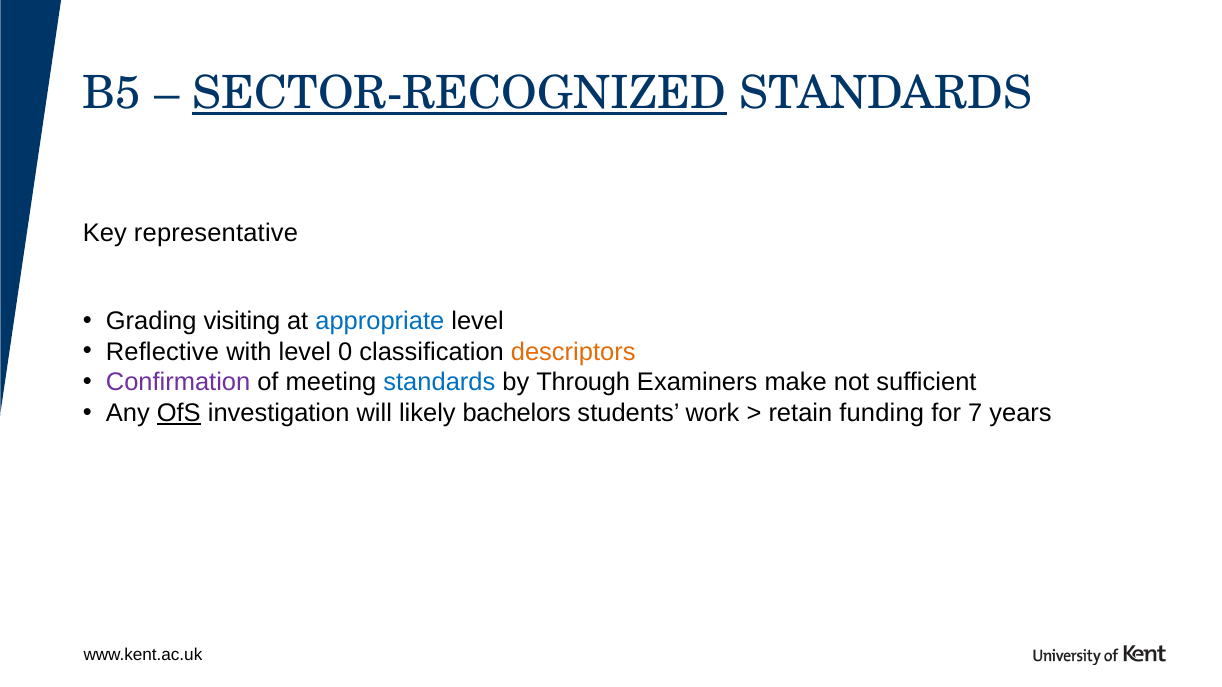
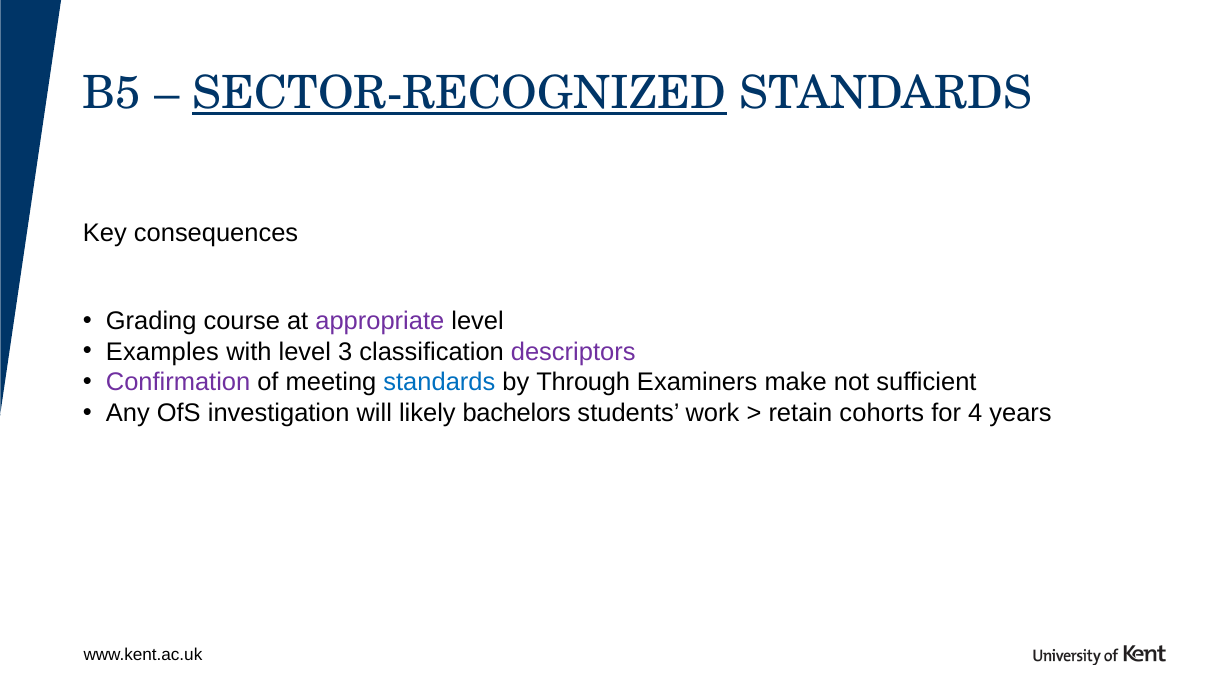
representative: representative -> consequences
visiting: visiting -> course
appropriate colour: blue -> purple
Reflective: Reflective -> Examples
0: 0 -> 3
descriptors colour: orange -> purple
OfS underline: present -> none
funding: funding -> cohorts
7: 7 -> 4
